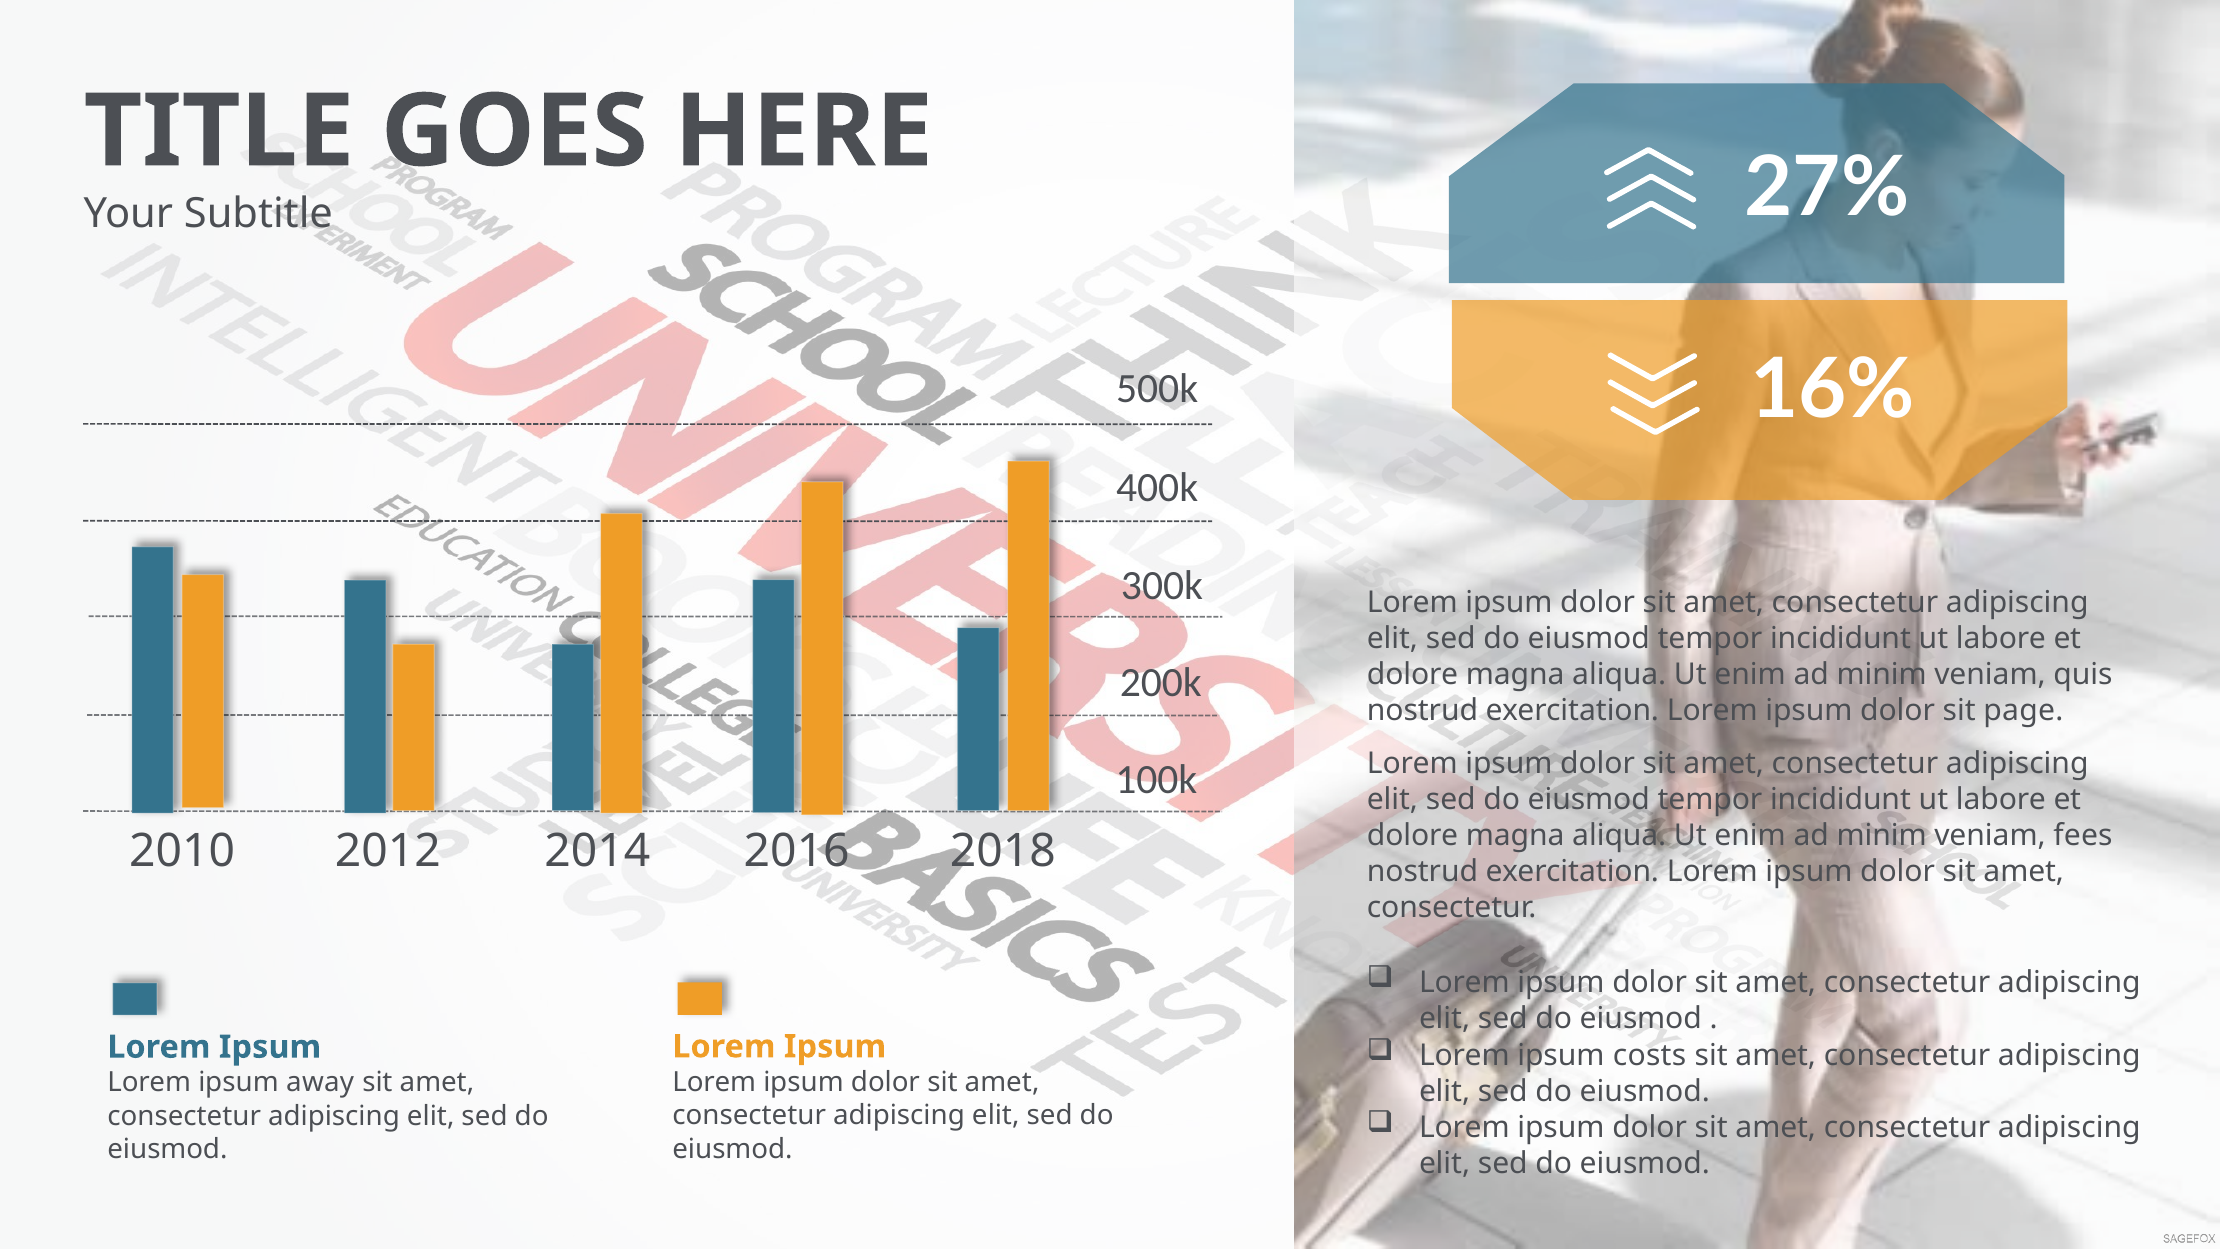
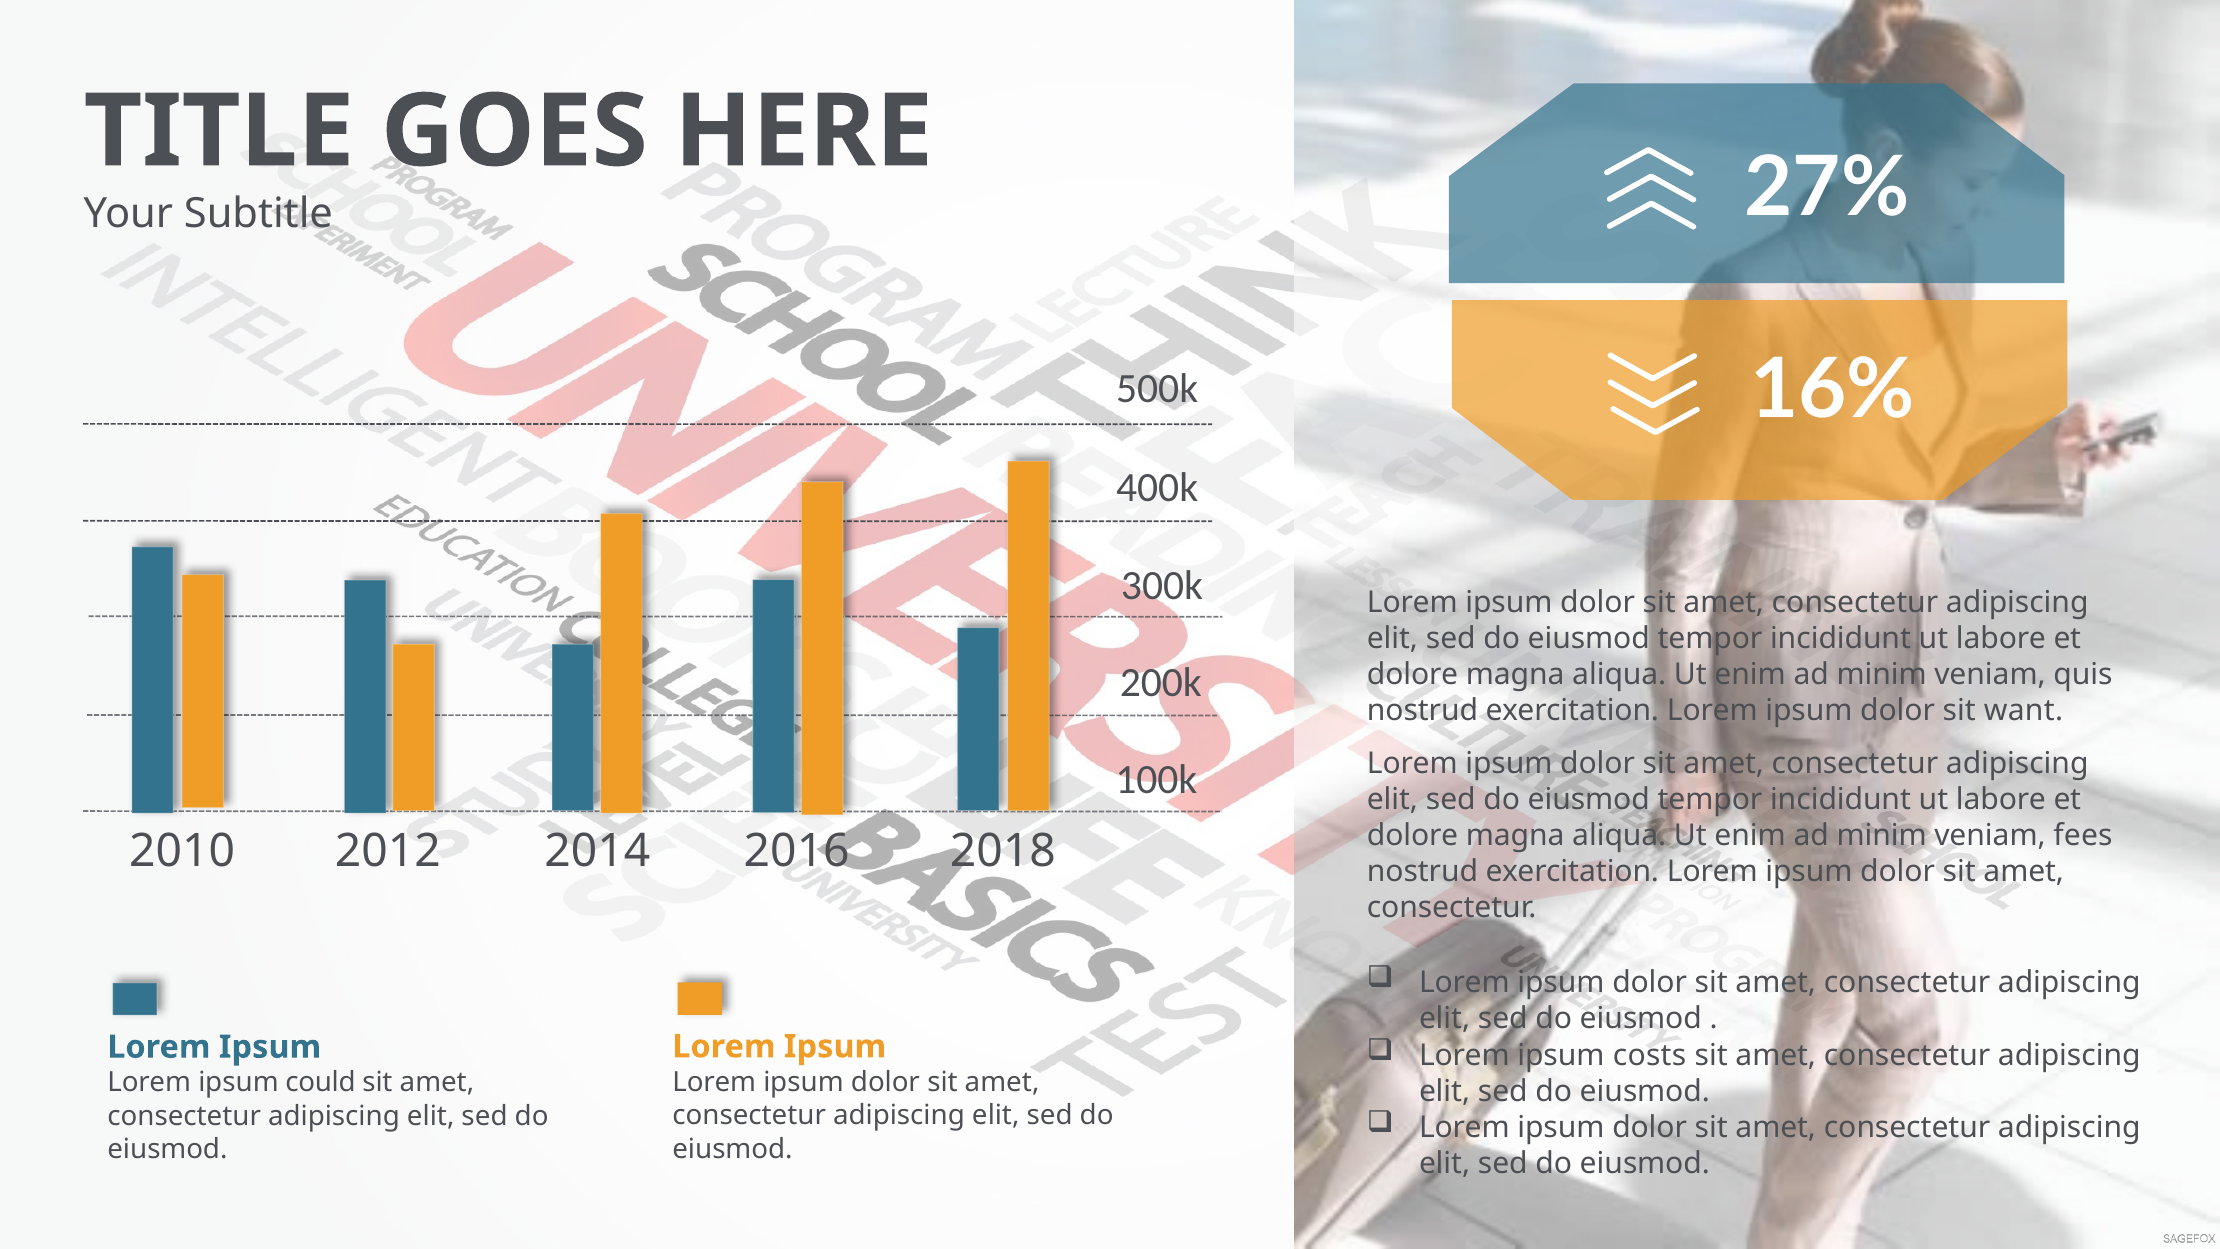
page: page -> want
away: away -> could
